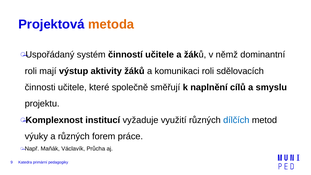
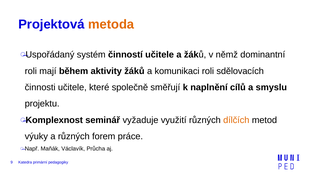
výstup: výstup -> během
institucí: institucí -> seminář
dílčích colour: blue -> orange
